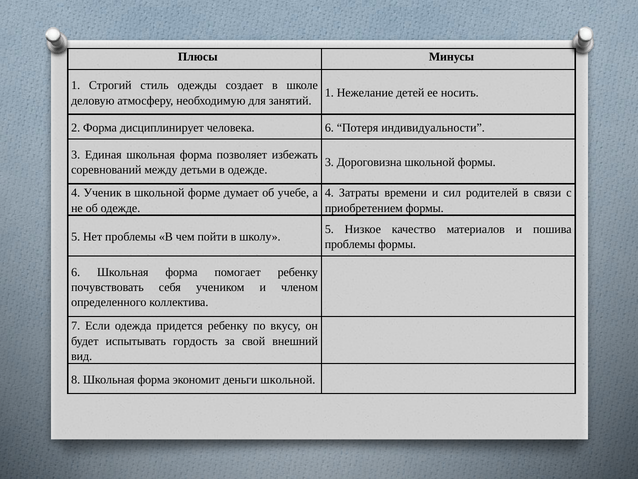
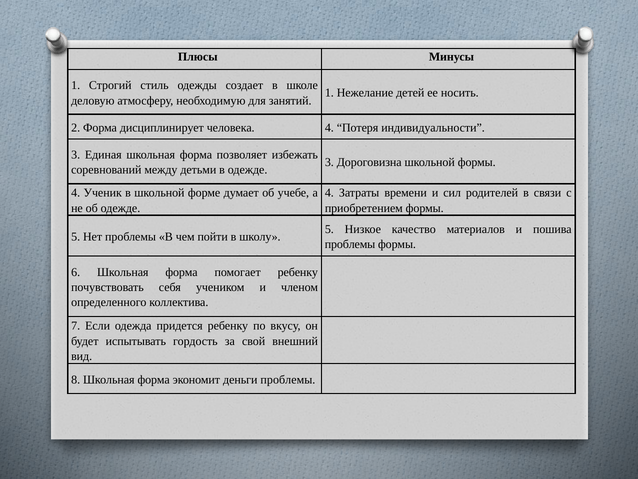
человека 6: 6 -> 4
деньги школьной: школьной -> проблемы
